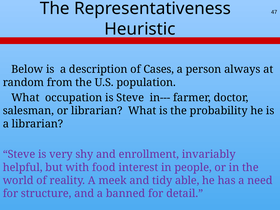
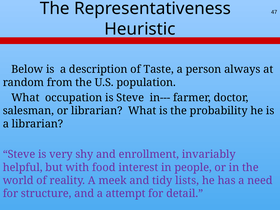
Cases: Cases -> Taste
able: able -> lists
banned: banned -> attempt
